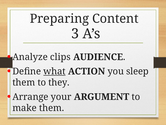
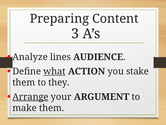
clips: clips -> lines
sleep: sleep -> stake
Arrange underline: none -> present
